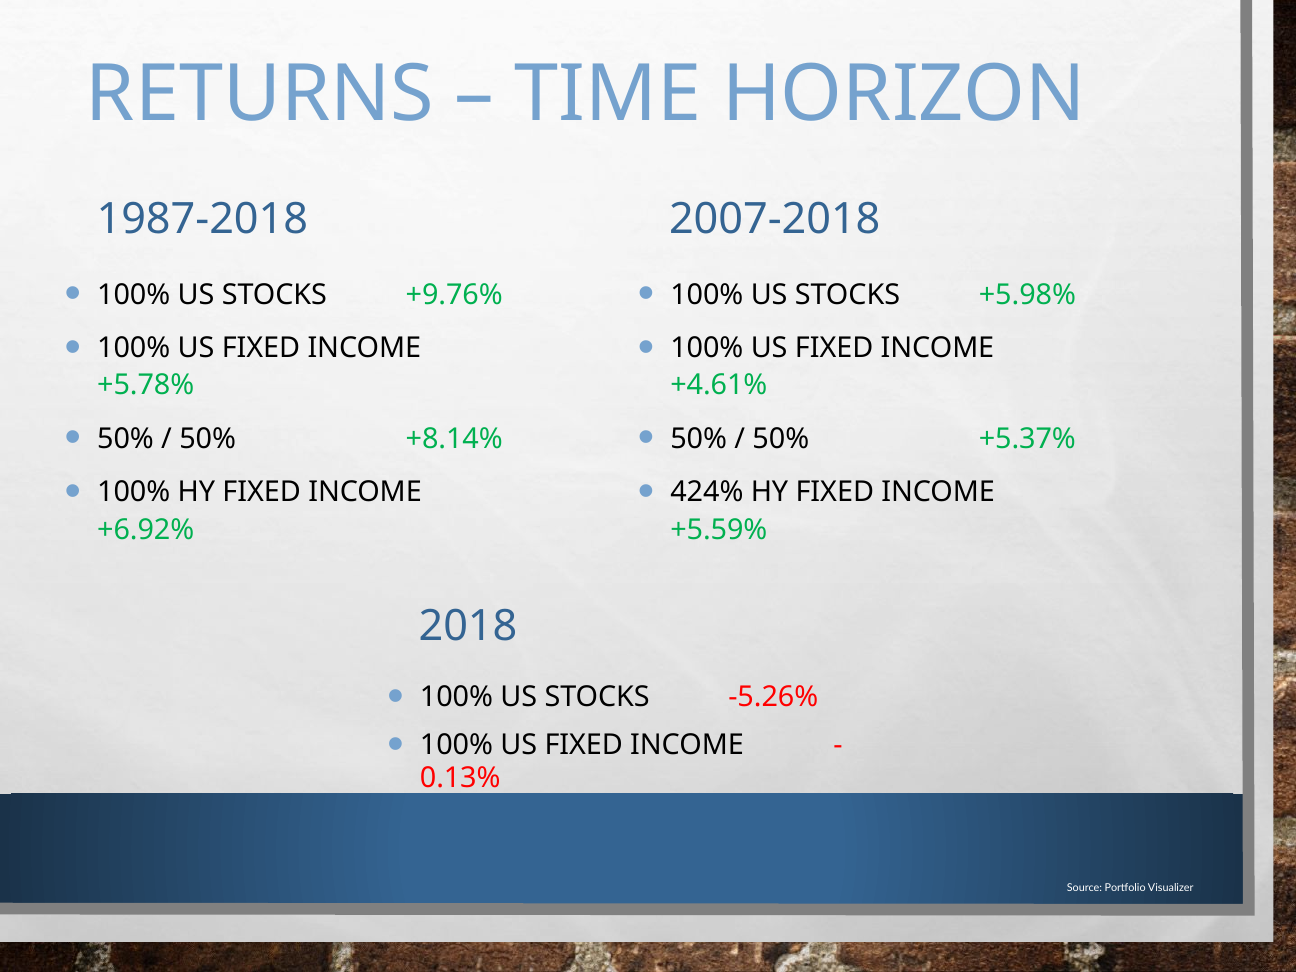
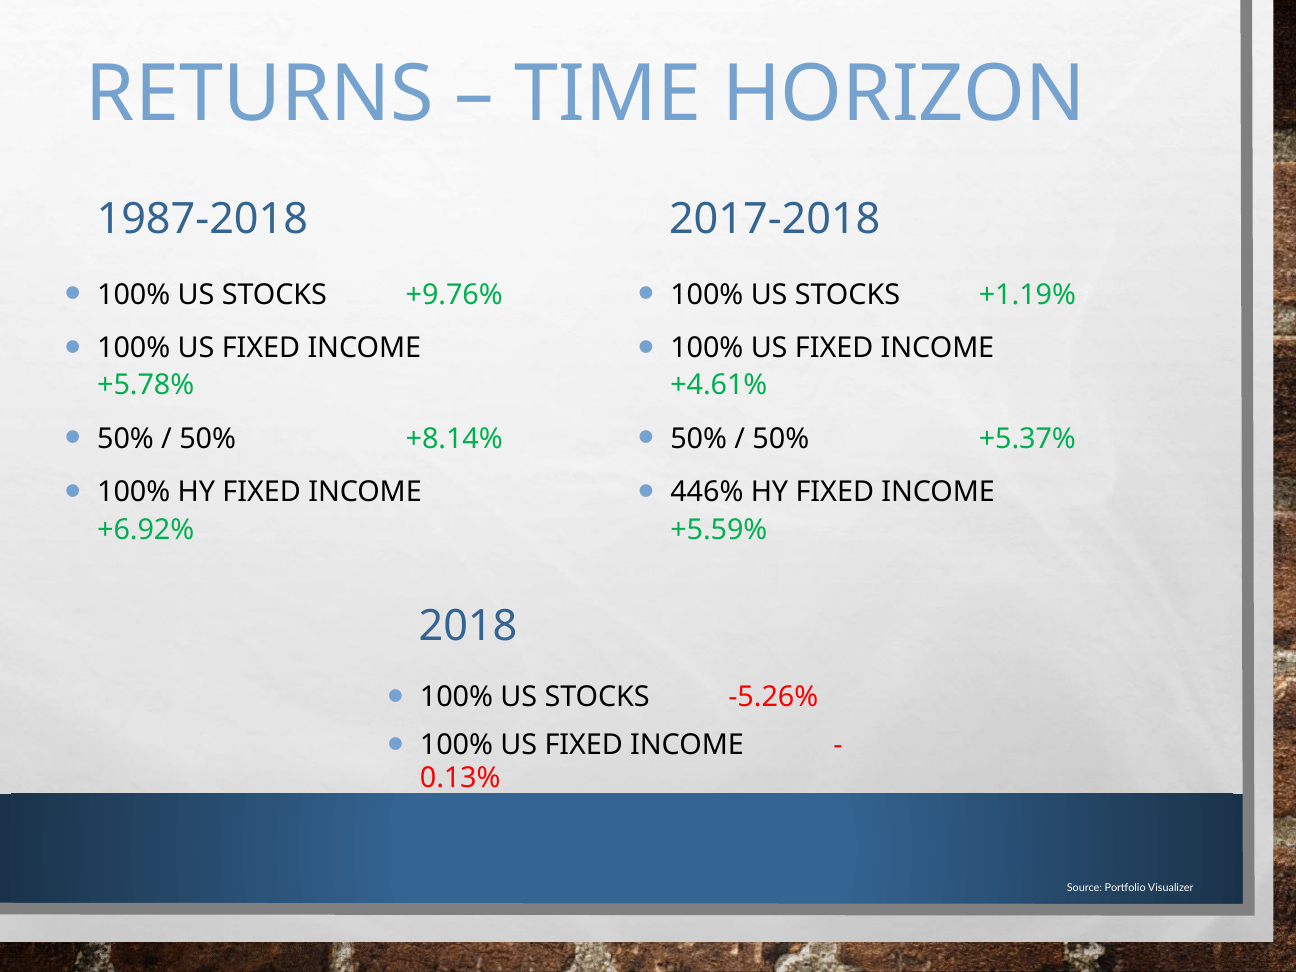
2007-2018: 2007-2018 -> 2017-2018
+5.98%: +5.98% -> +1.19%
424%: 424% -> 446%
